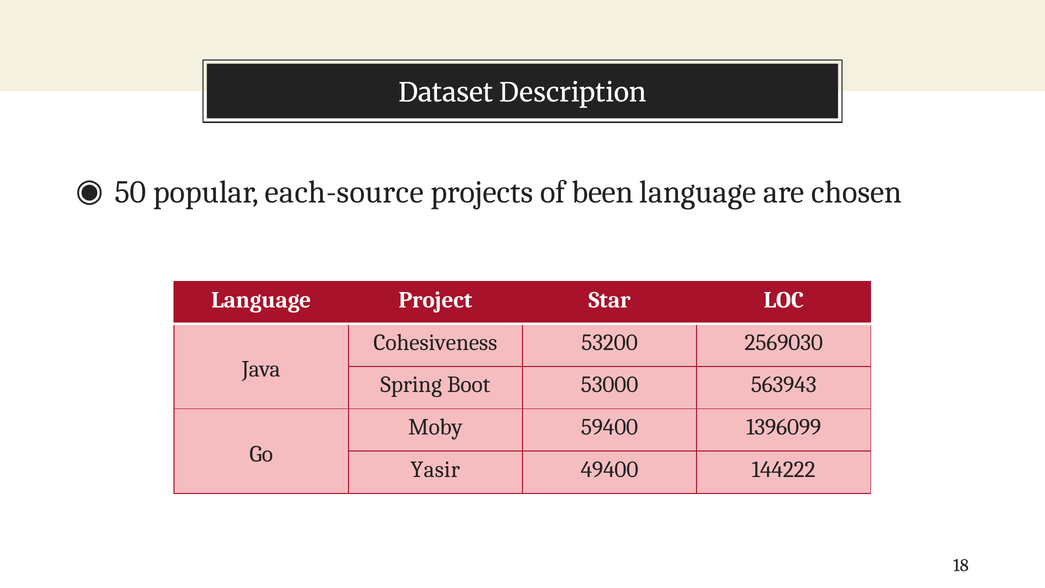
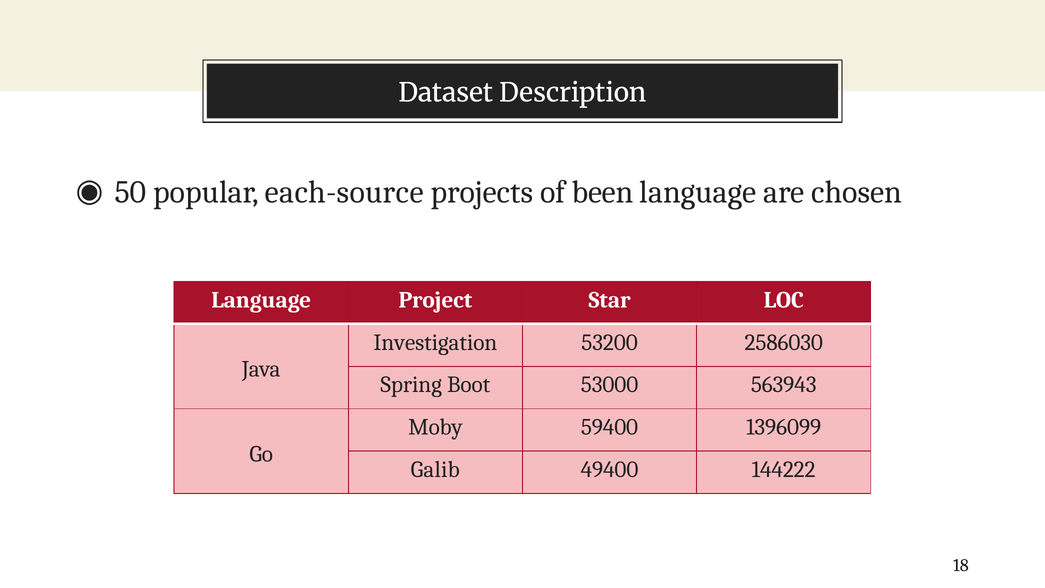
Cohesiveness: Cohesiveness -> Investigation
2569030: 2569030 -> 2586030
Yasir: Yasir -> Galib
